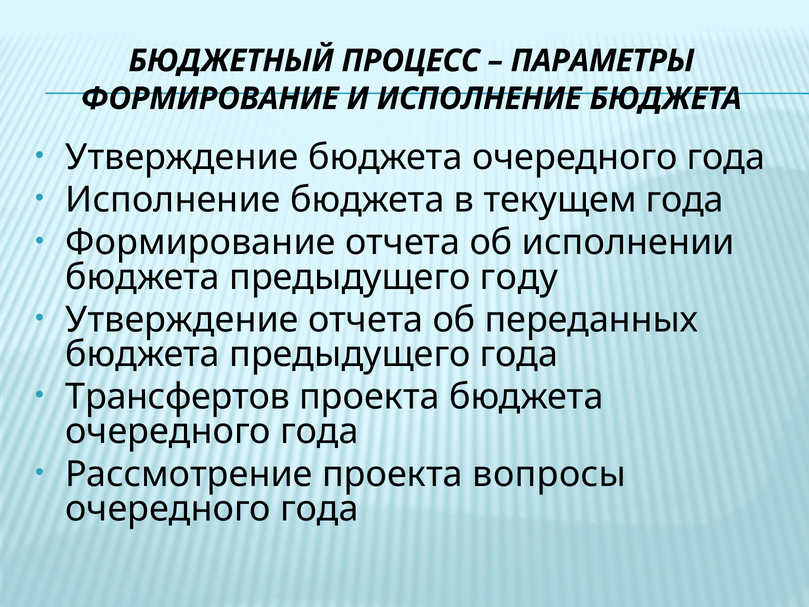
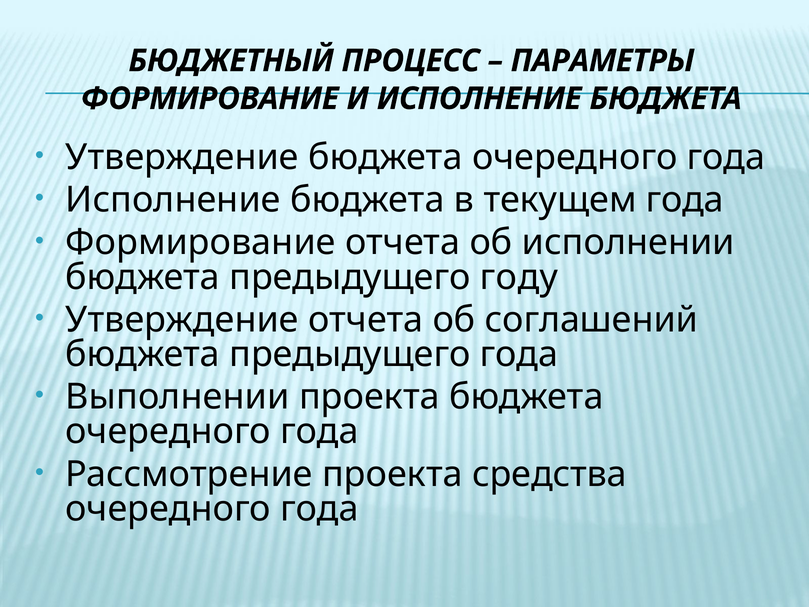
переданных: переданных -> соглашений
Трансфертов: Трансфертов -> Выполнении
вопросы: вопросы -> средства
